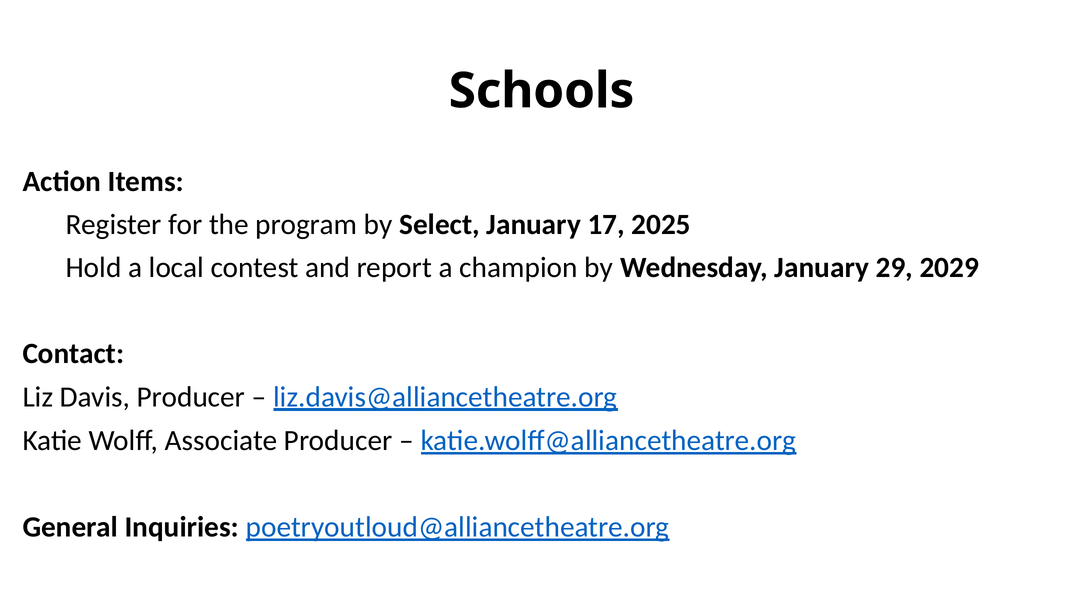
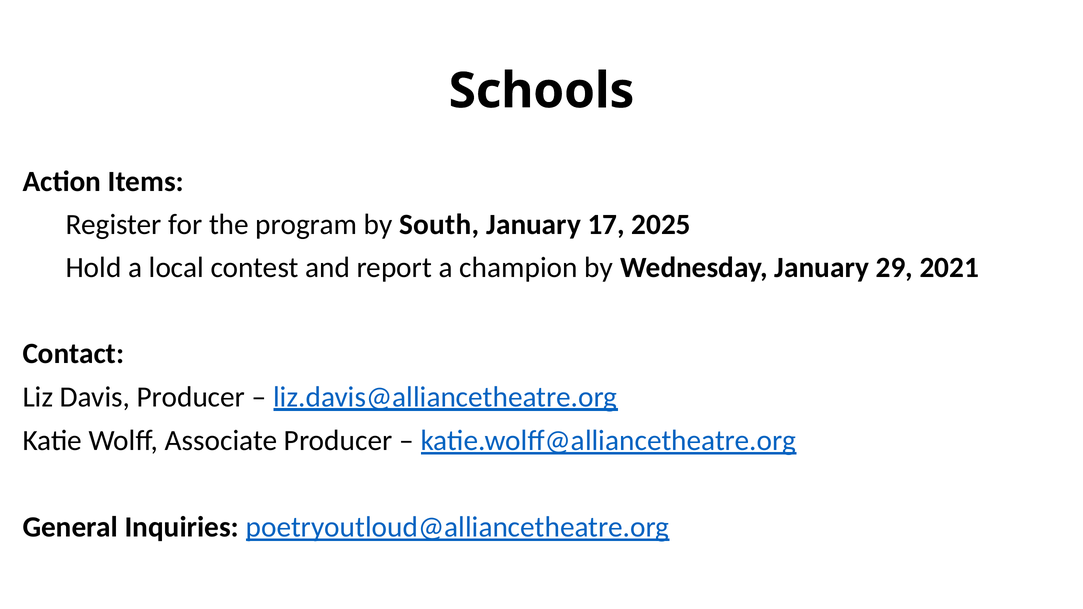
Select: Select -> South
2029: 2029 -> 2021
